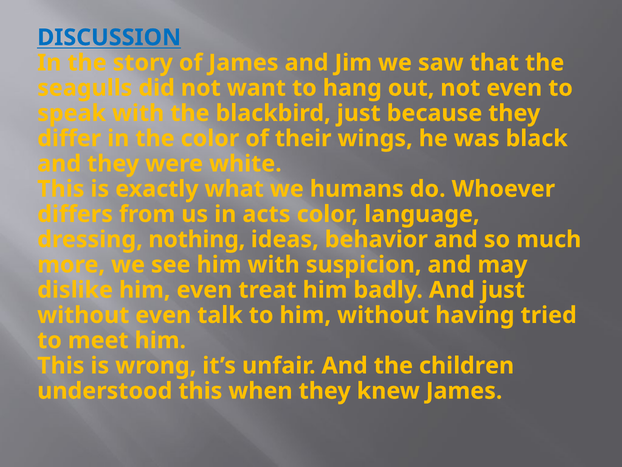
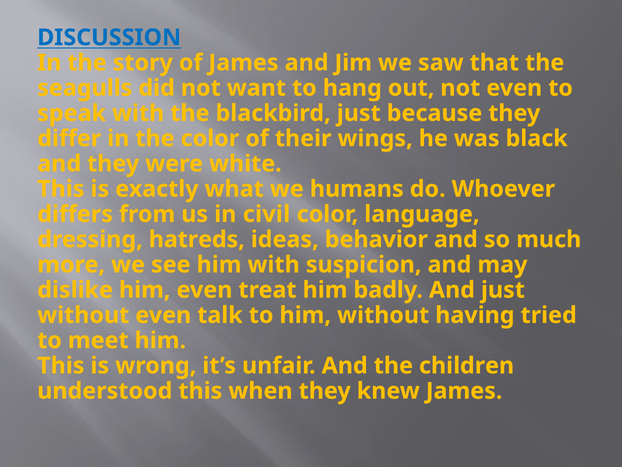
acts: acts -> civil
nothing: nothing -> hatreds
